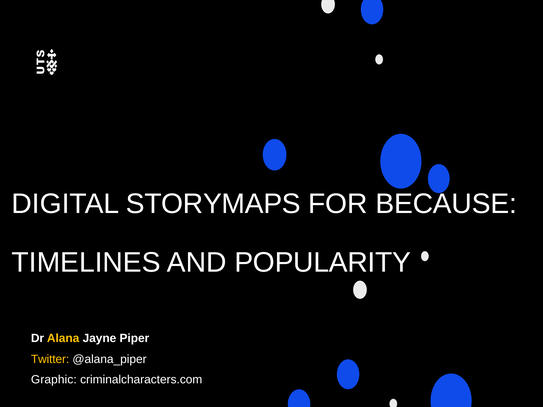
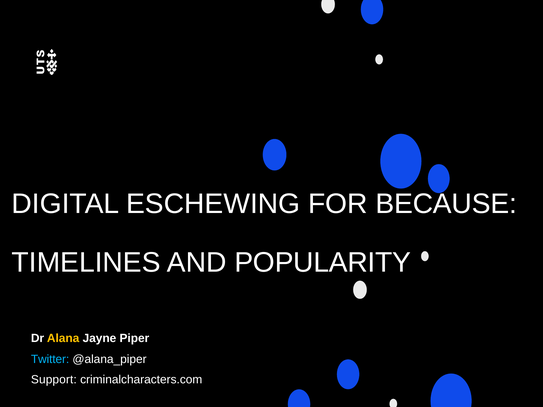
STORYMAPS: STORYMAPS -> ESCHEWING
Twitter colour: yellow -> light blue
Graphic: Graphic -> Support
